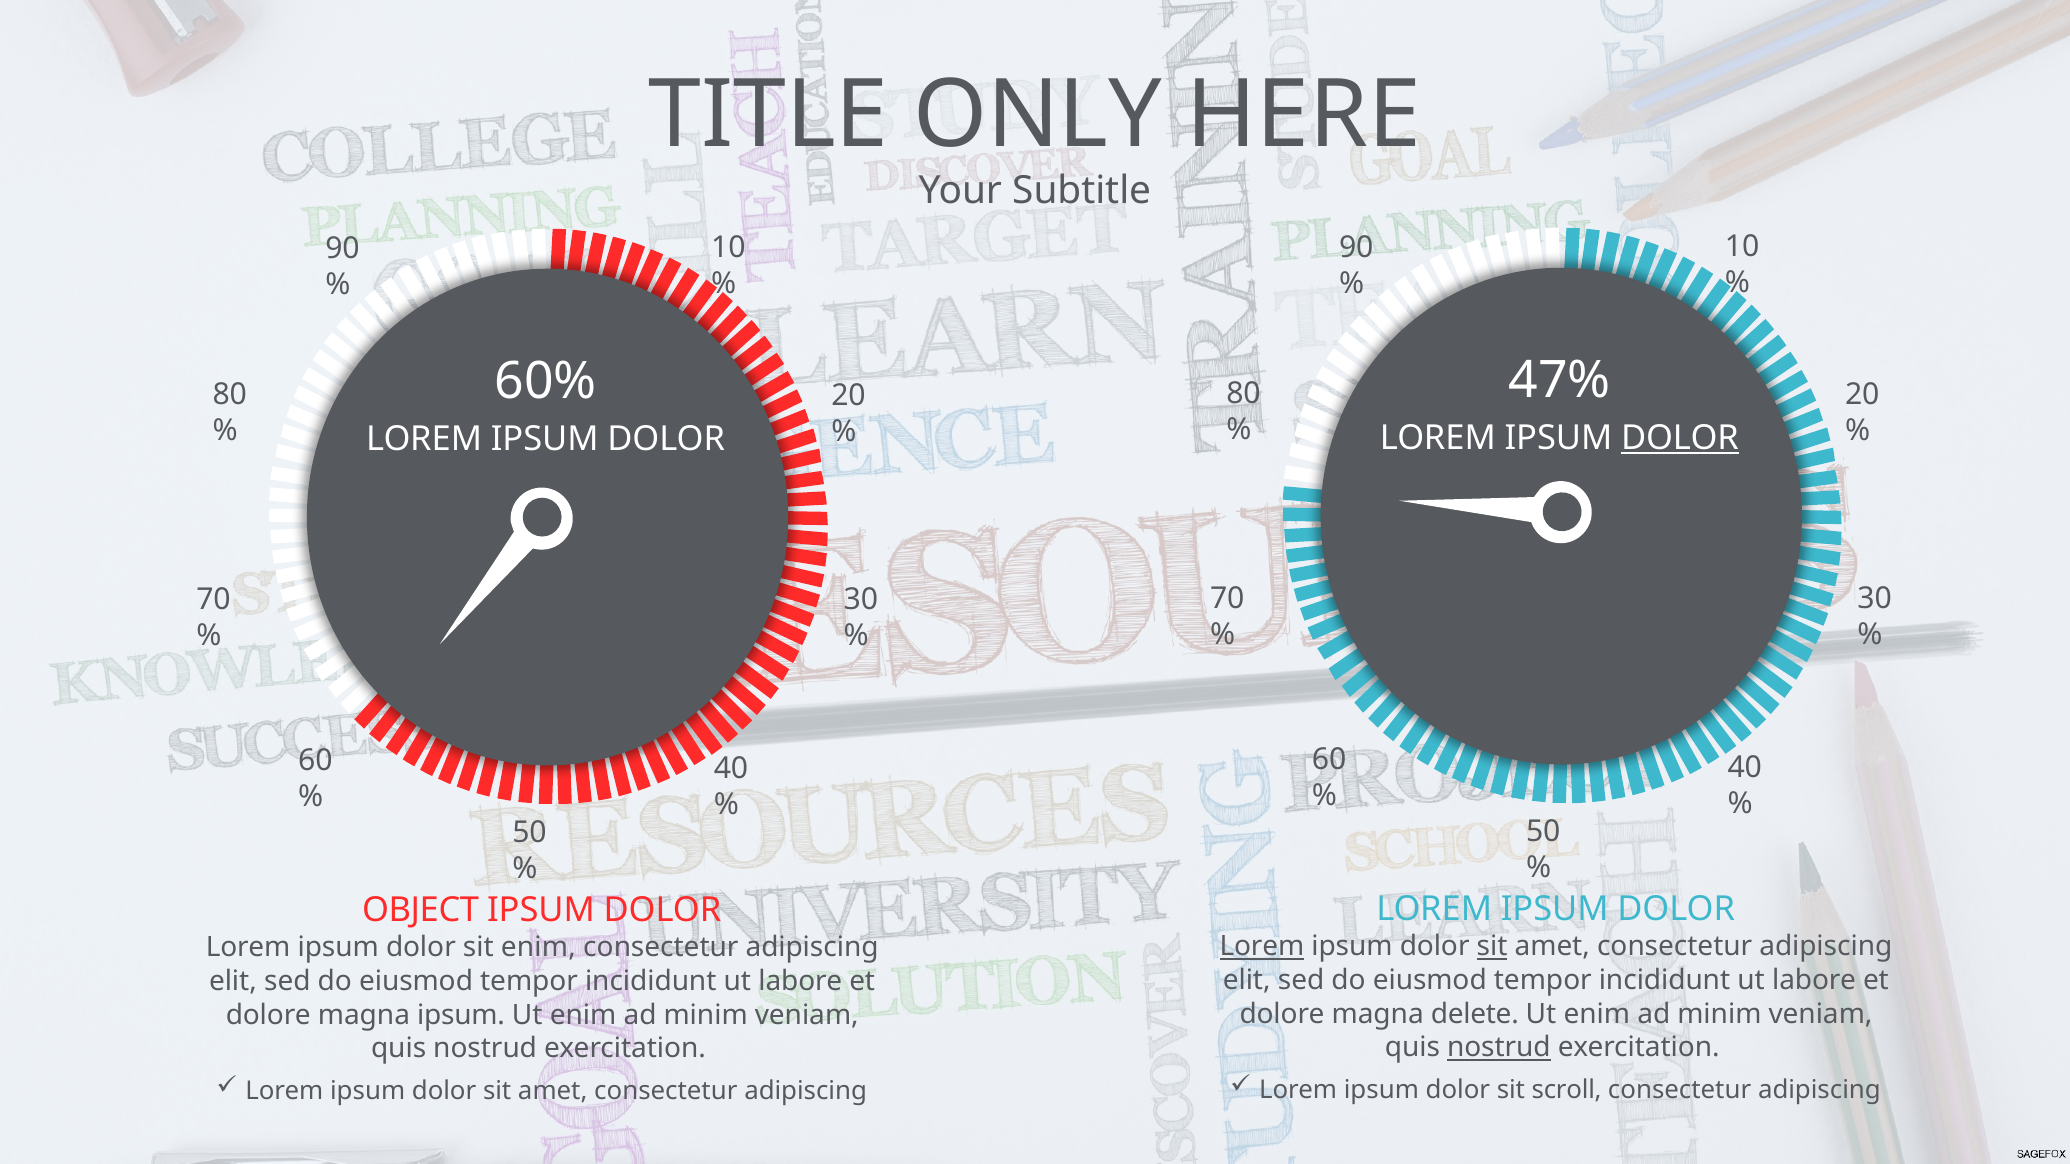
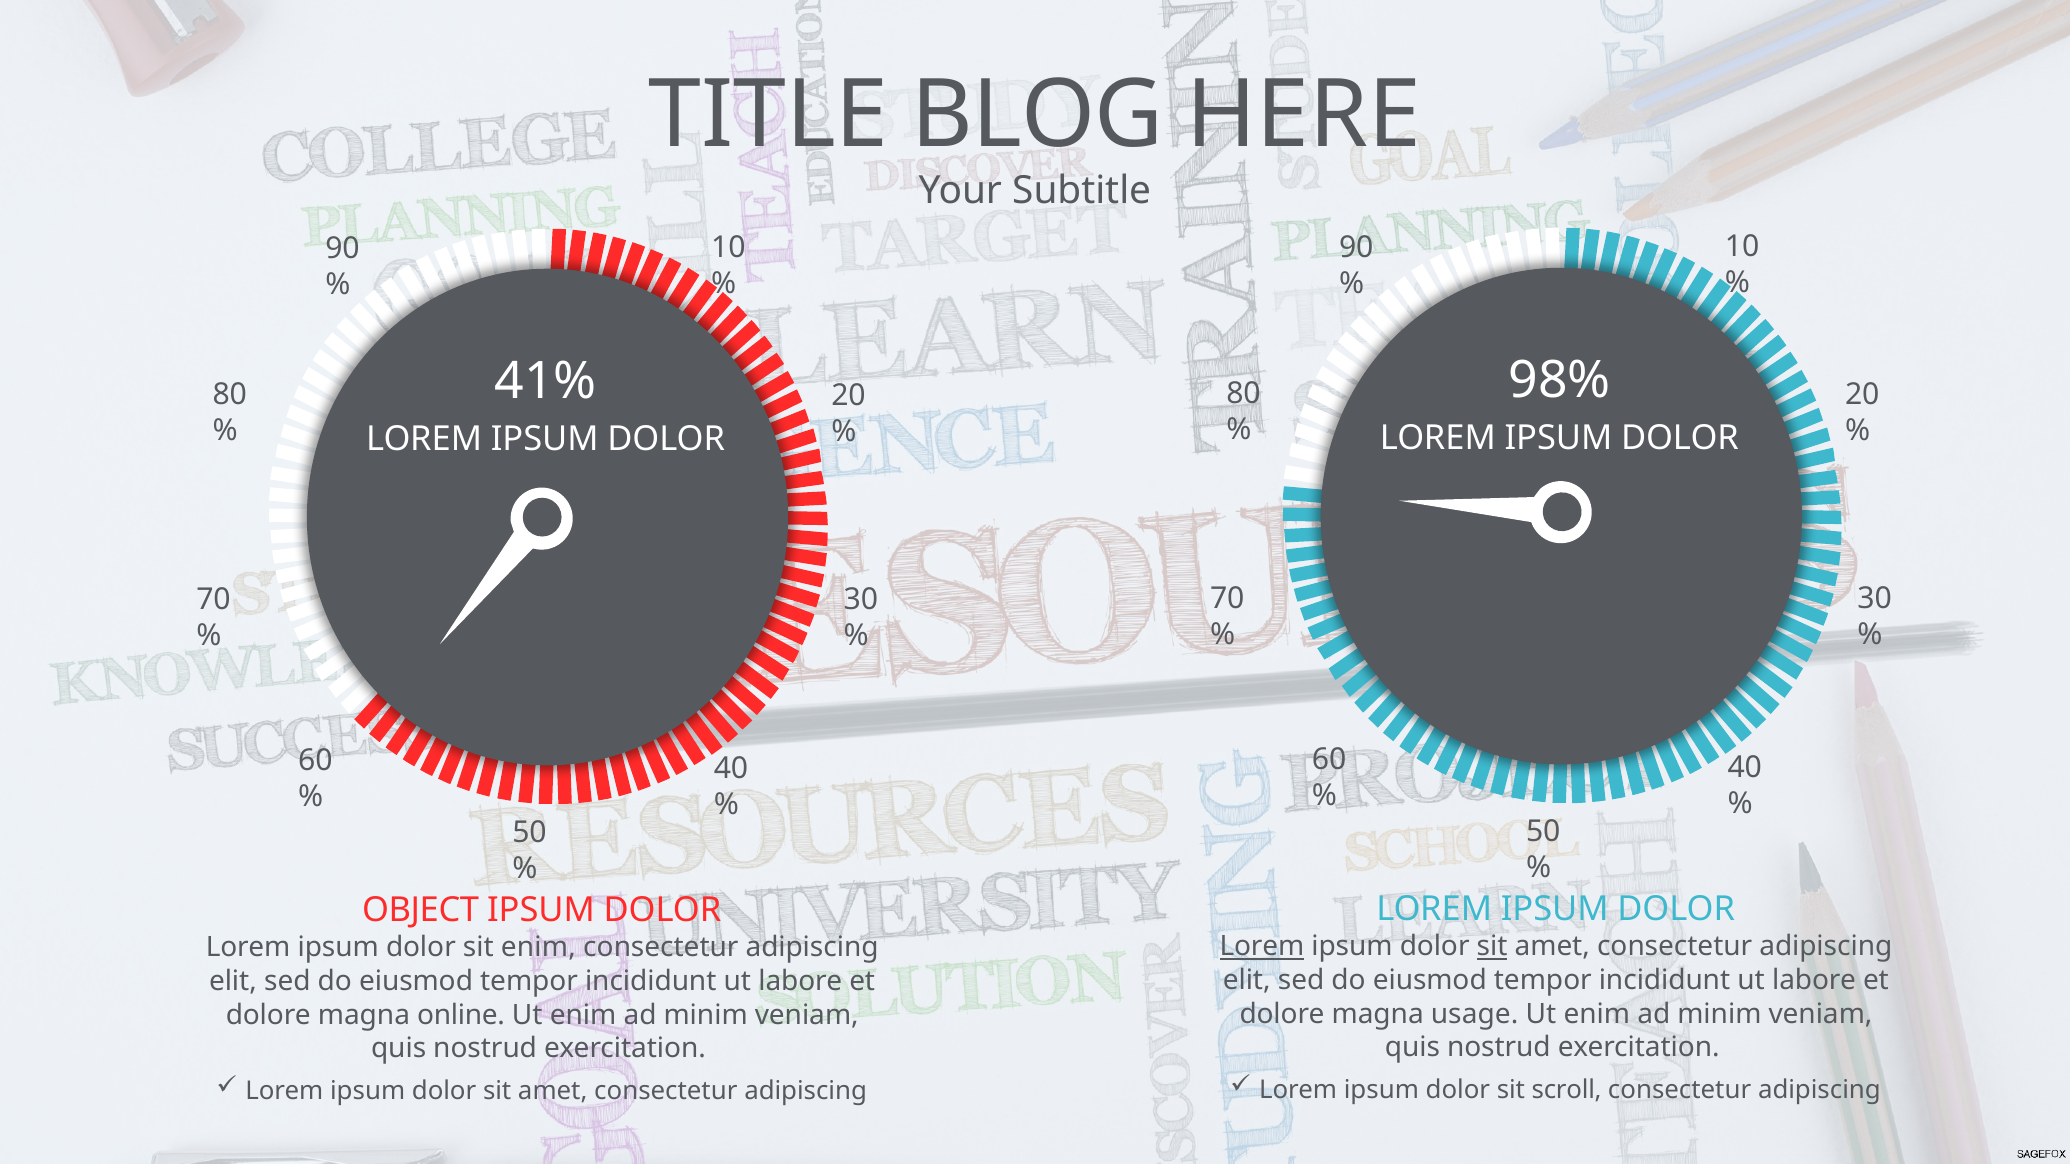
ONLY: ONLY -> BLOG
47%: 47% -> 98%
60%: 60% -> 41%
DOLOR at (1680, 438) underline: present -> none
delete: delete -> usage
magna ipsum: ipsum -> online
nostrud at (1499, 1048) underline: present -> none
